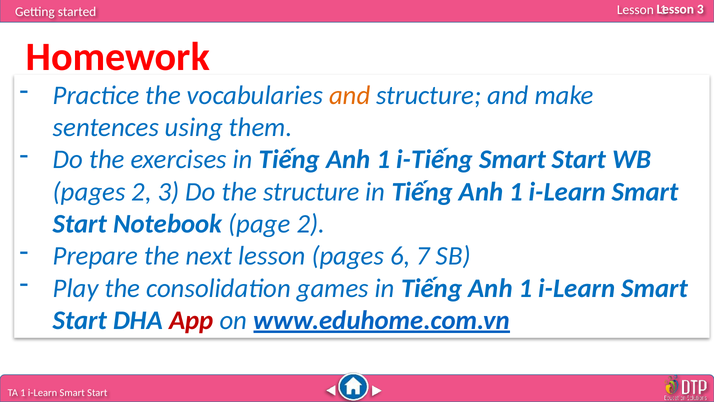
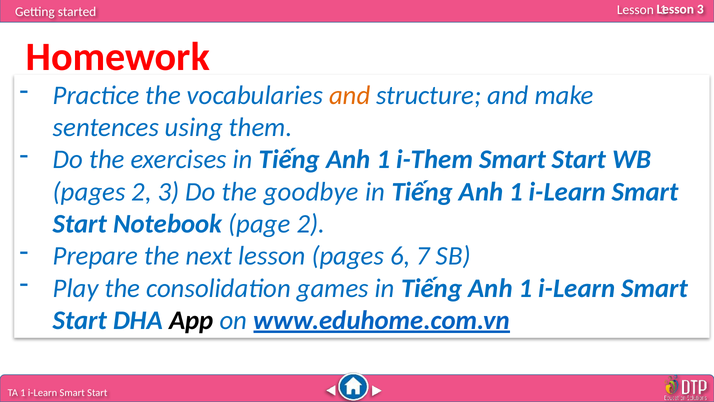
i-Tiếng: i-Tiếng -> i-Them
the structure: structure -> goodbye
App colour: red -> black
